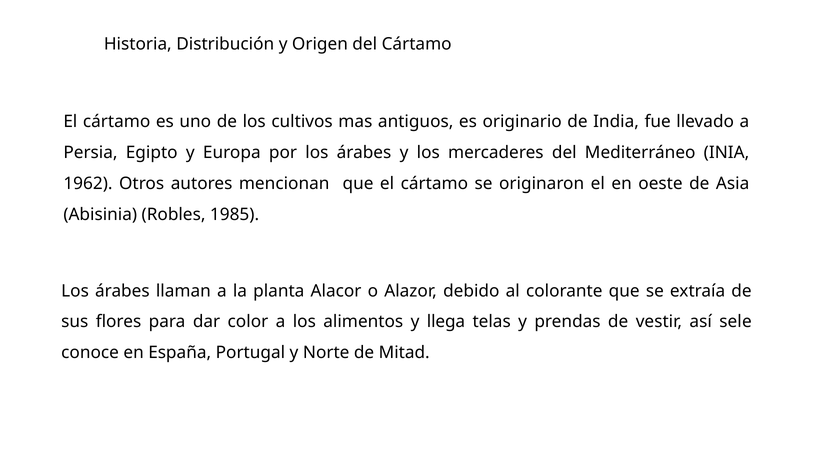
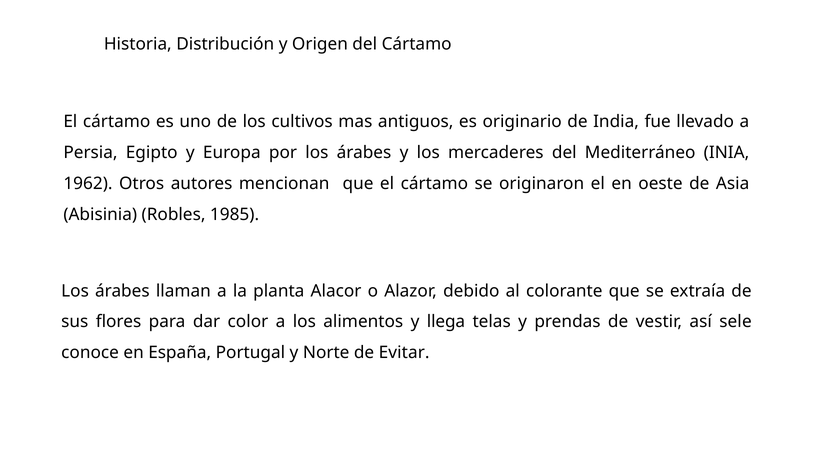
Mitad: Mitad -> Evitar
